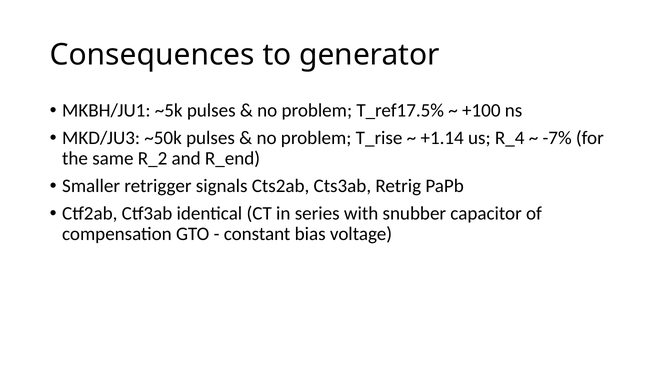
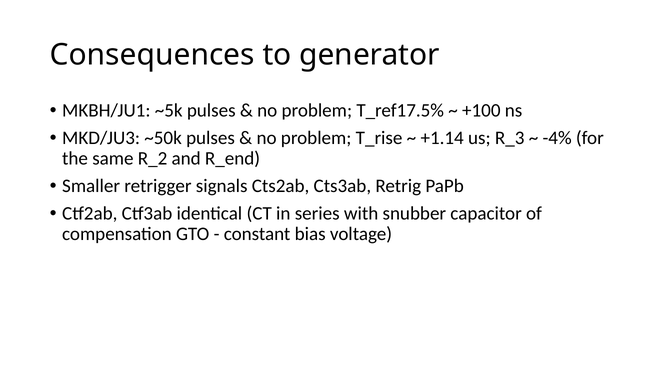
R_4: R_4 -> R_3
-7%: -7% -> -4%
